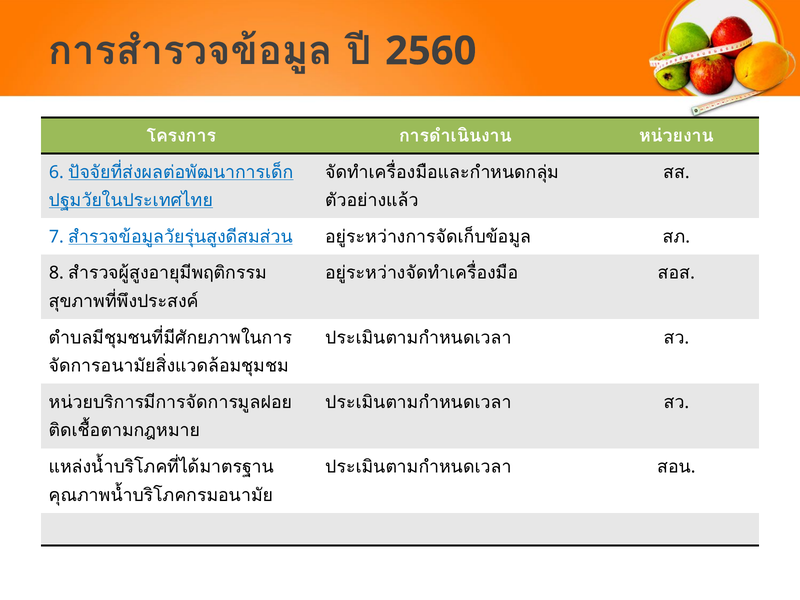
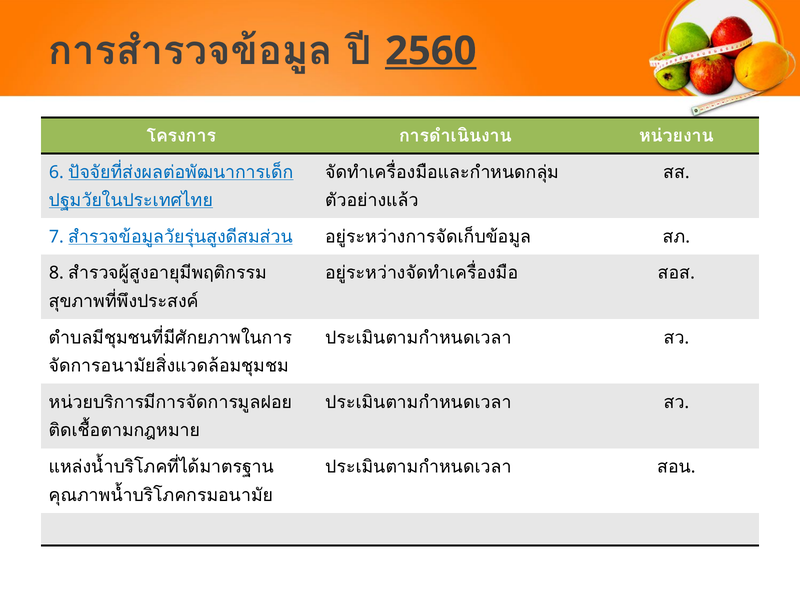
2560 underline: none -> present
